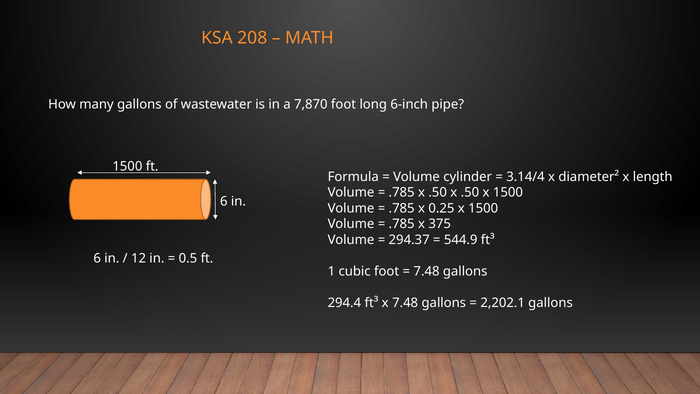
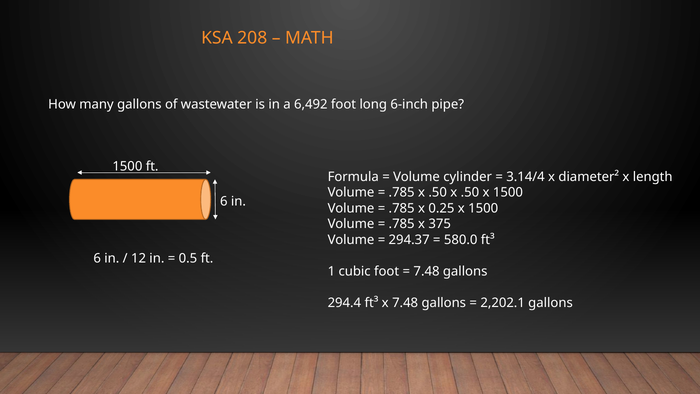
7,870: 7,870 -> 6,492
544.9: 544.9 -> 580.0
